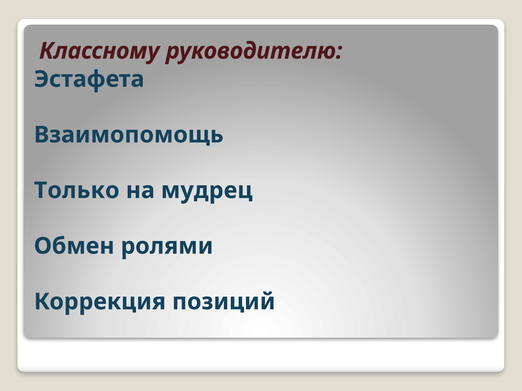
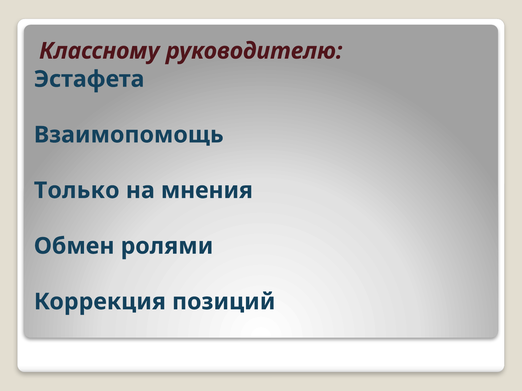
мудрец: мудрец -> мнения
